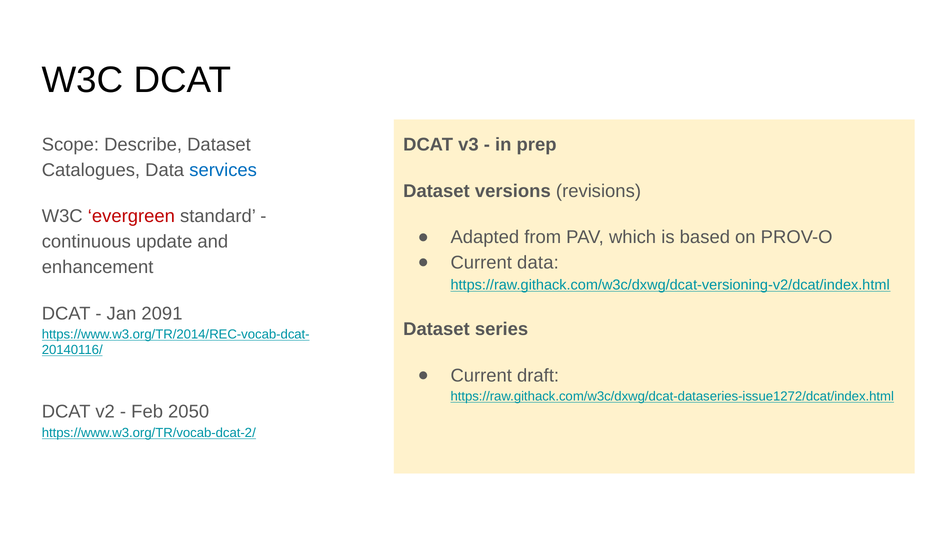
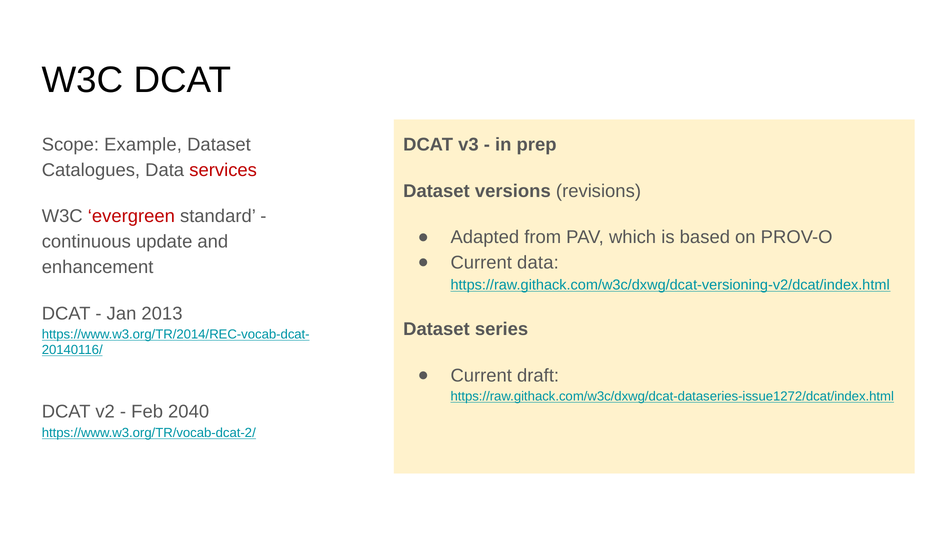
Describe: Describe -> Example
services colour: blue -> red
2091: 2091 -> 2013
2050: 2050 -> 2040
